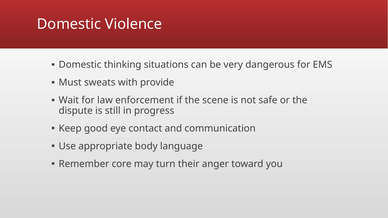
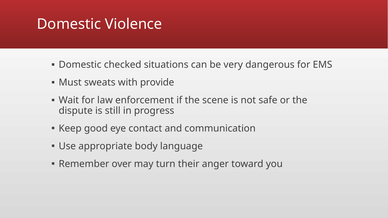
thinking: thinking -> checked
core: core -> over
